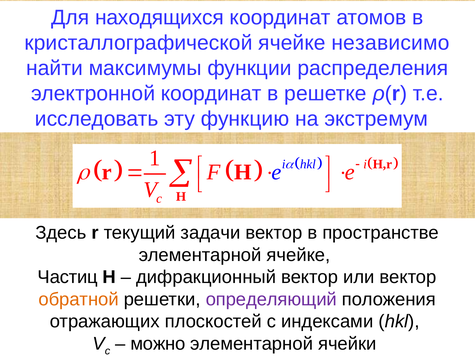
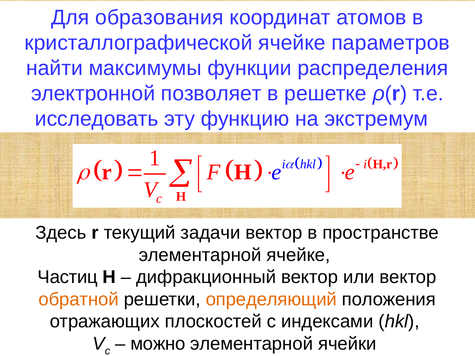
находящихся: находящихся -> образования
независимо: независимо -> параметров
электронной координат: координат -> позволяет
определяющий colour: purple -> orange
